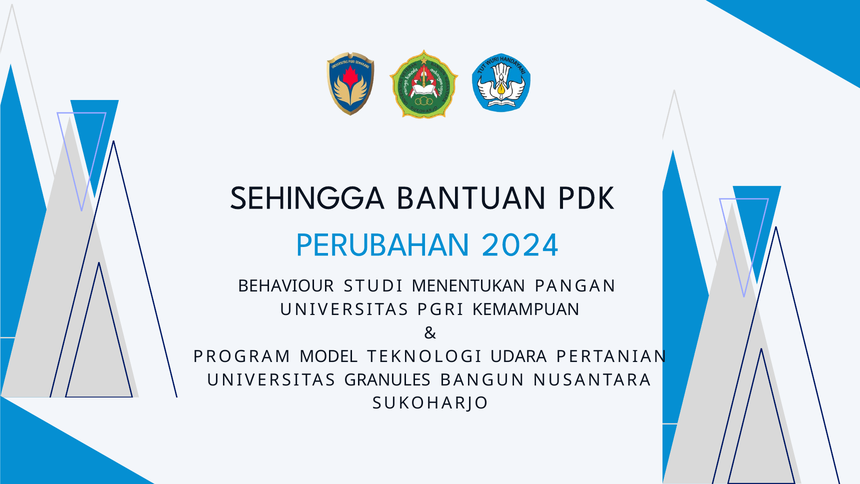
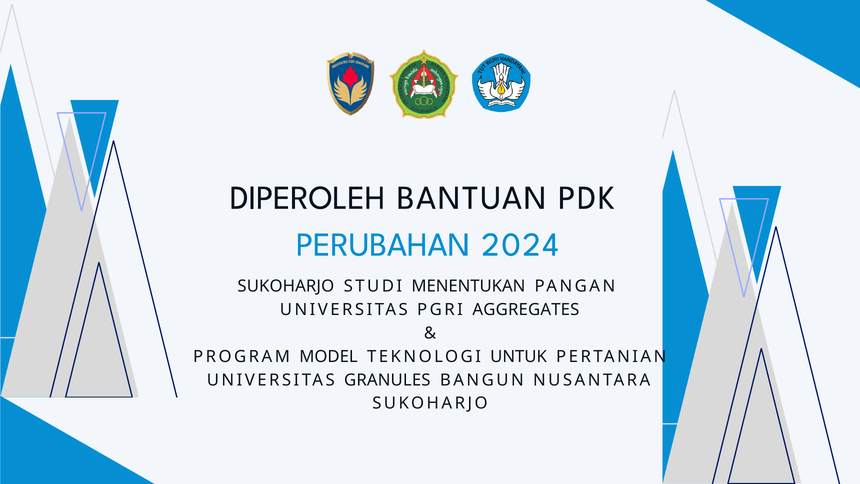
SEHINGGA: SEHINGGA -> DIPEROLEH
BEHAVIOUR at (286, 286): BEHAVIOUR -> SUKOHARJO
KEMAMPUAN: KEMAMPUAN -> AGGREGATES
UDARA: UDARA -> UNTUK
